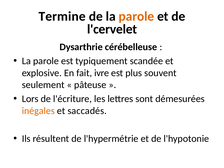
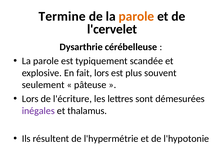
fait ivre: ivre -> lors
inégales colour: orange -> purple
saccadés: saccadés -> thalamus
